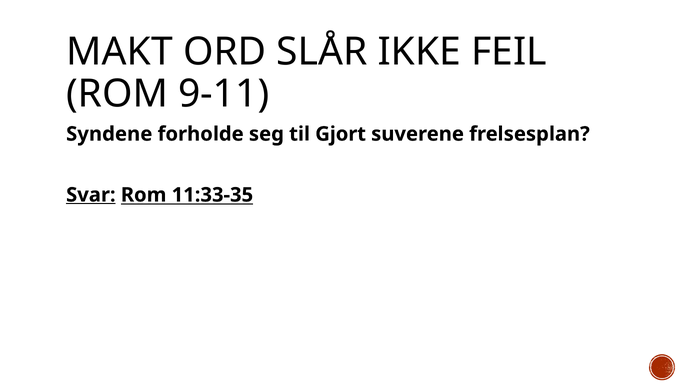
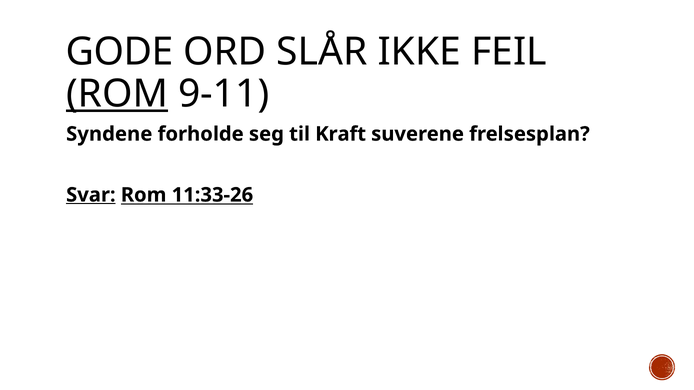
MAKT: MAKT -> GODE
ROM at (117, 94) underline: none -> present
Gjort: Gjort -> Kraft
11:33-35: 11:33-35 -> 11:33-26
